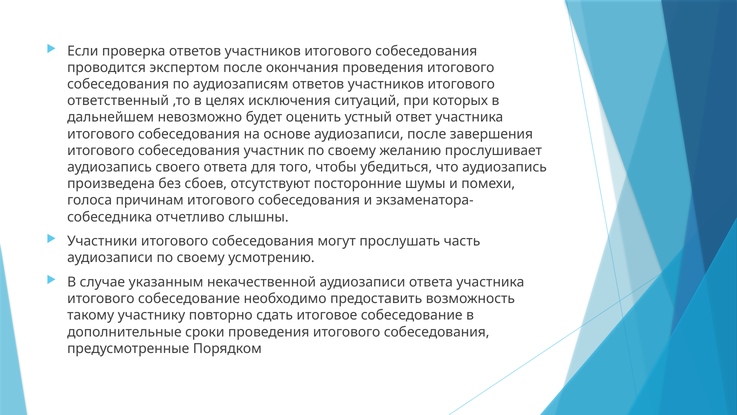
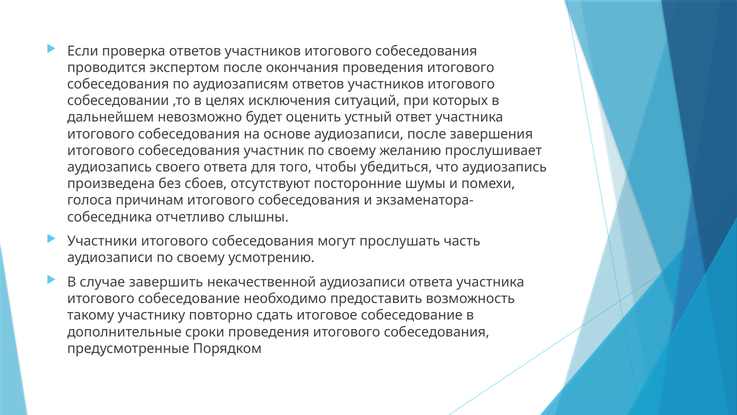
ответственный: ответственный -> собеседовании
указанным: указанным -> завершить
